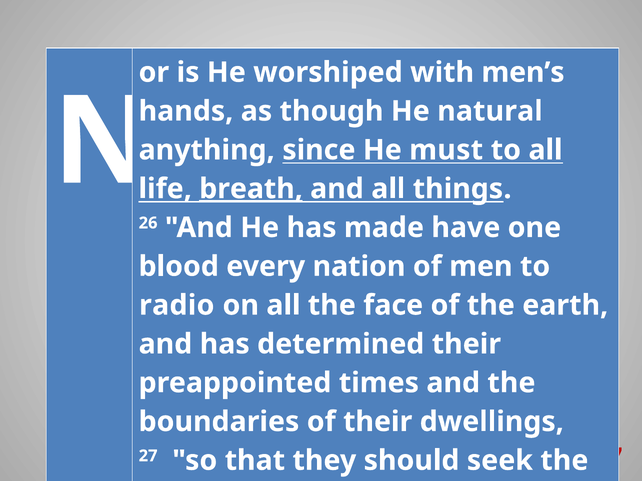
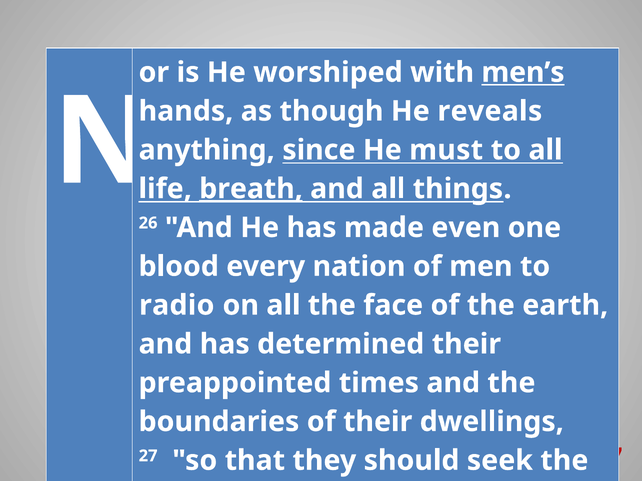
men’s underline: none -> present
natural: natural -> reveals
have: have -> even
